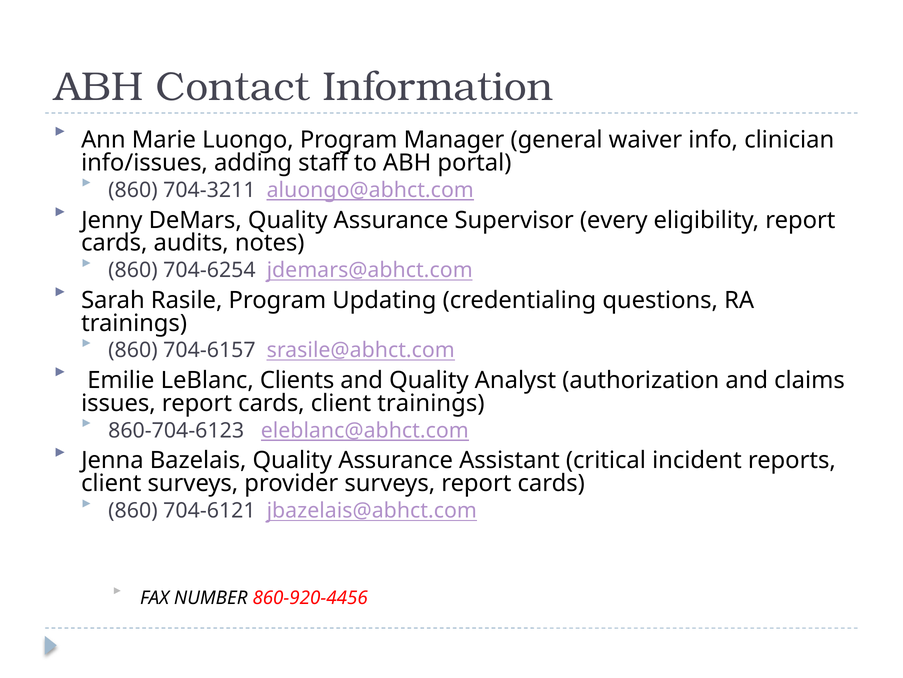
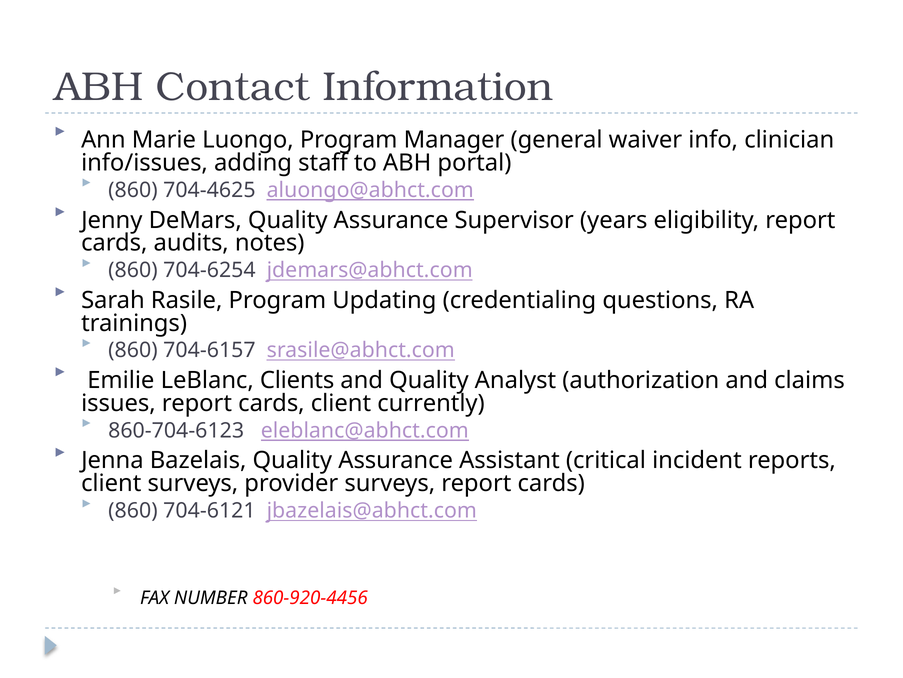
704-3211: 704-3211 -> 704-4625
every: every -> years
client trainings: trainings -> currently
